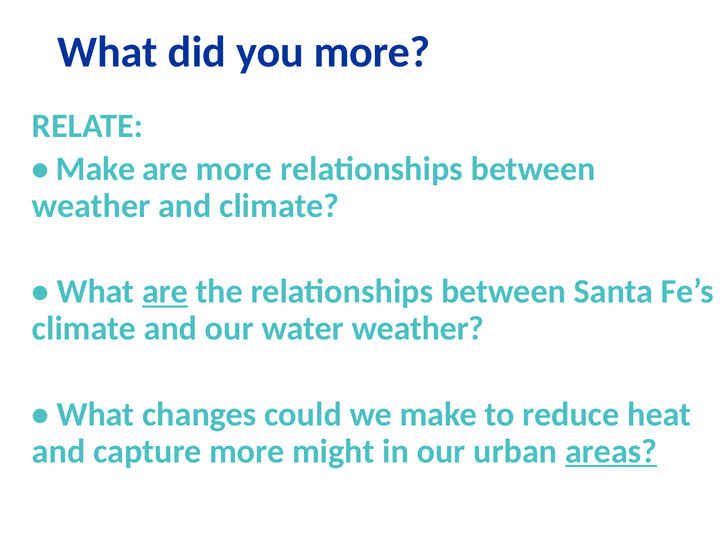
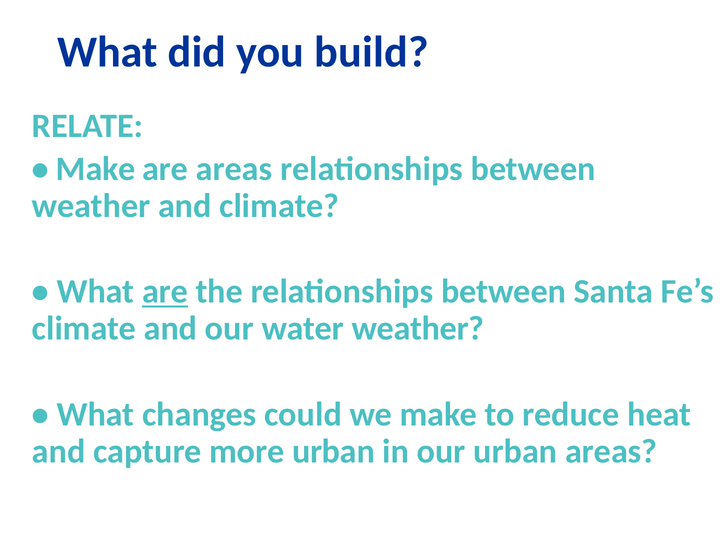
you more: more -> build
are more: more -> areas
more might: might -> urban
areas at (611, 452) underline: present -> none
